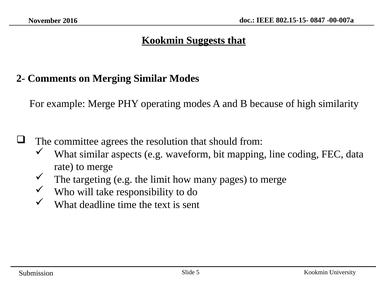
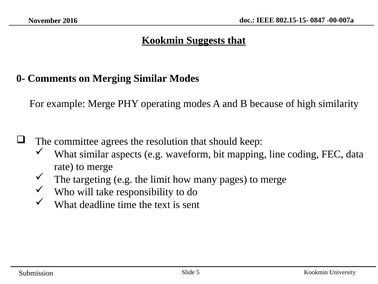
2-: 2- -> 0-
from: from -> keep
